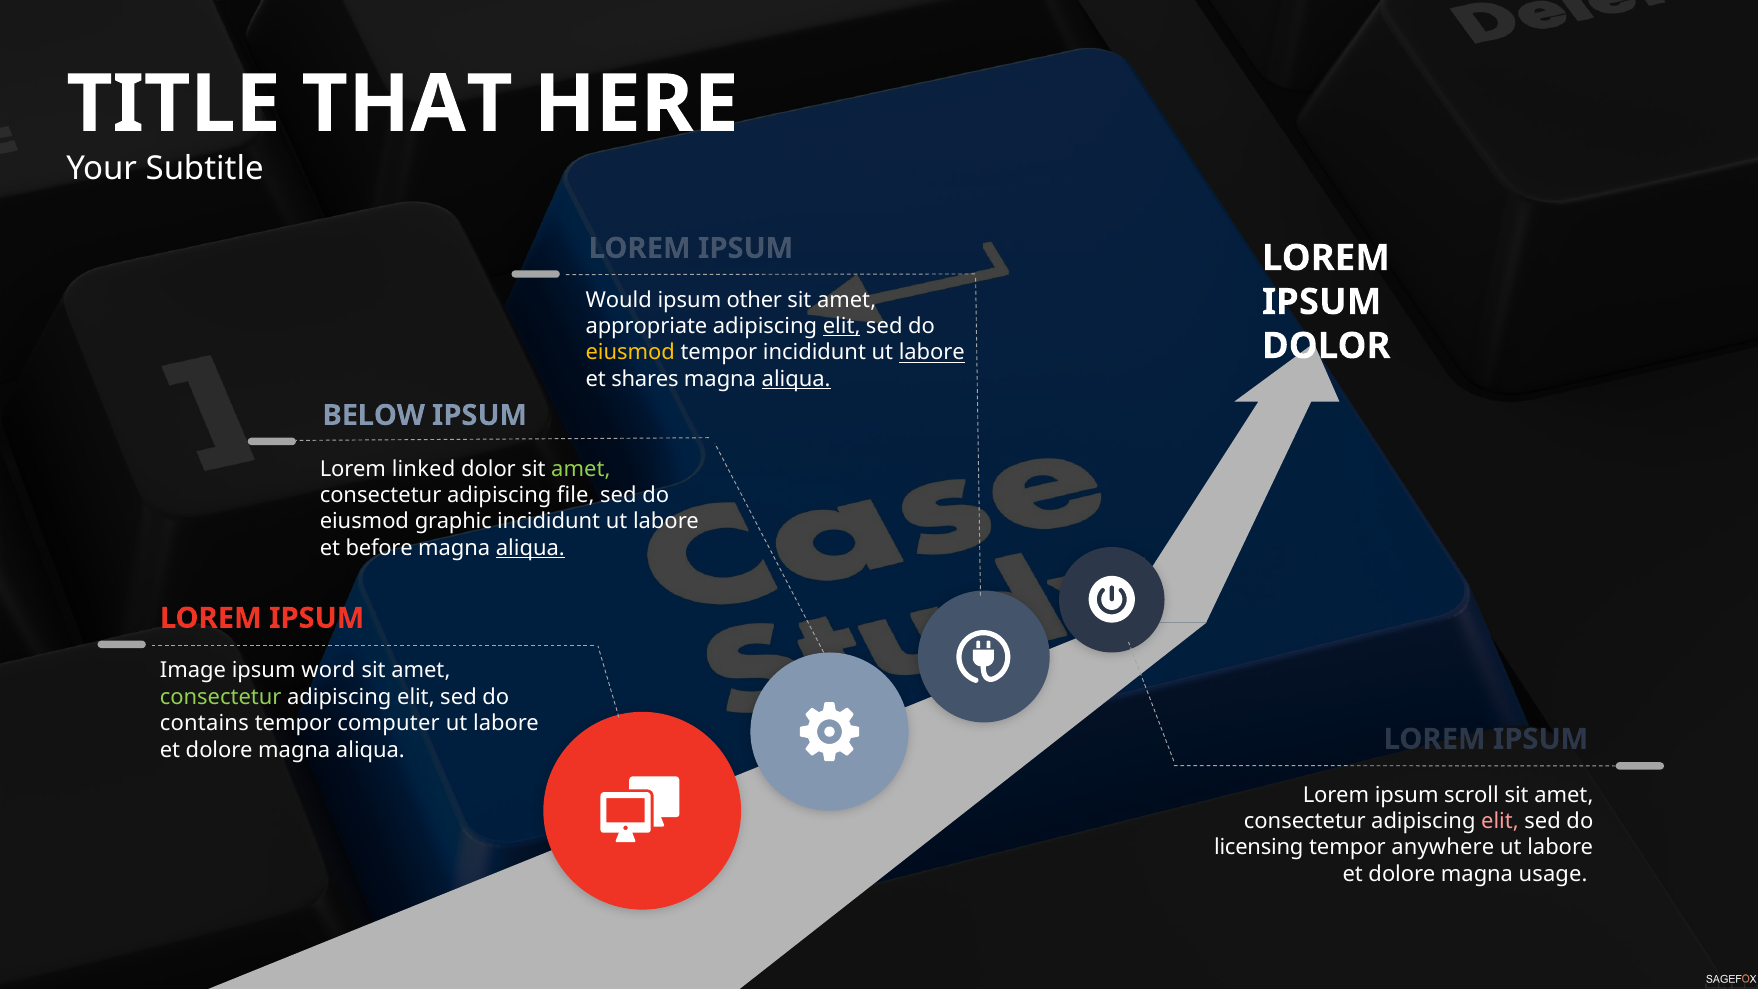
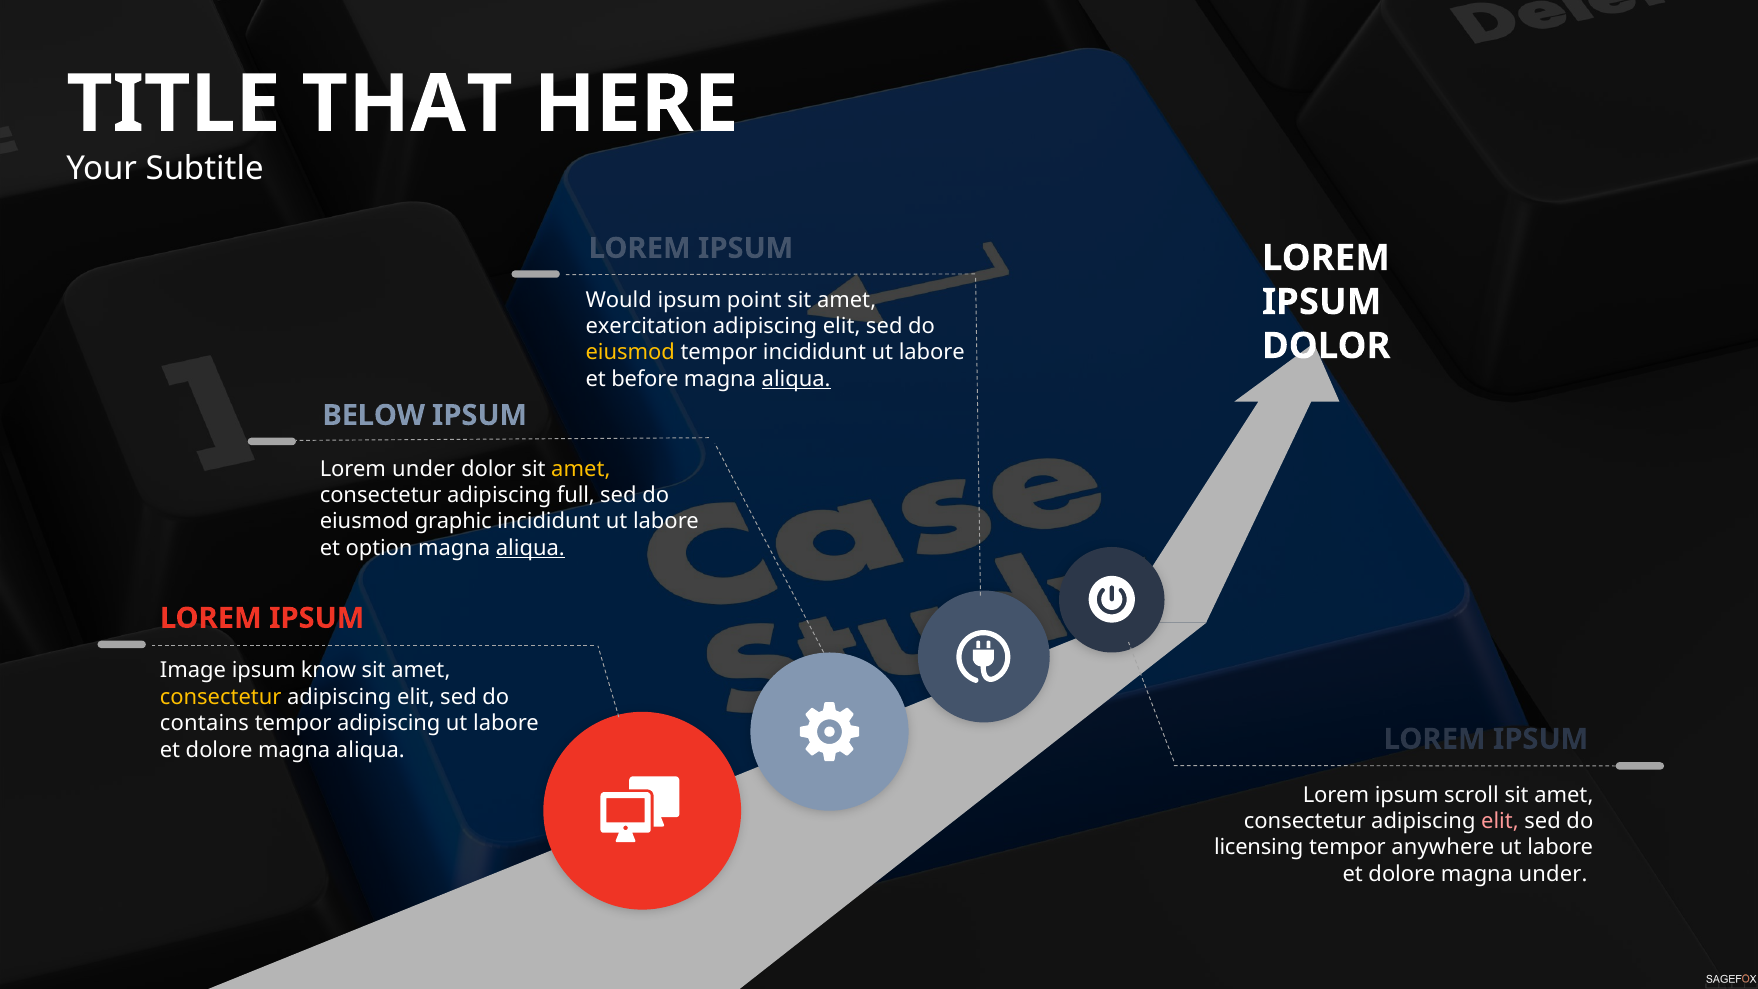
other: other -> point
appropriate: appropriate -> exercitation
elit at (842, 326) underline: present -> none
labore at (932, 353) underline: present -> none
shares: shares -> before
Lorem linked: linked -> under
amet at (581, 469) colour: light green -> yellow
file: file -> full
before: before -> option
word: word -> know
consectetur at (221, 697) colour: light green -> yellow
tempor computer: computer -> adipiscing
magna usage: usage -> under
